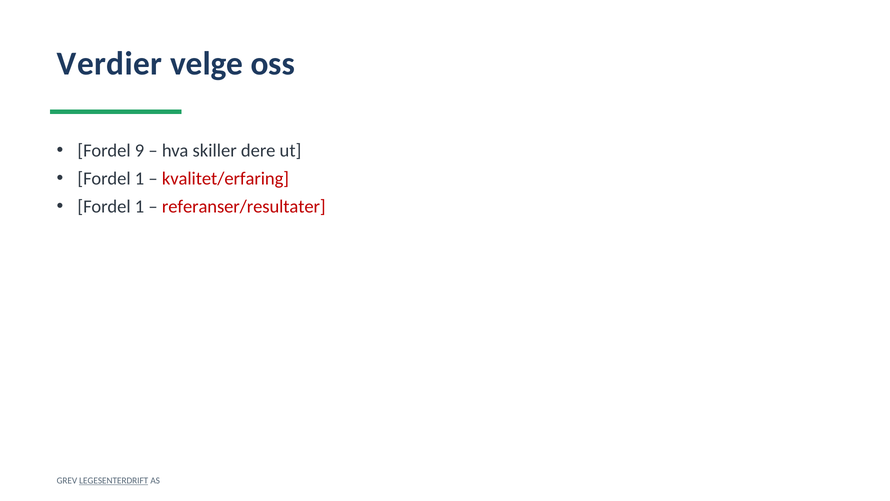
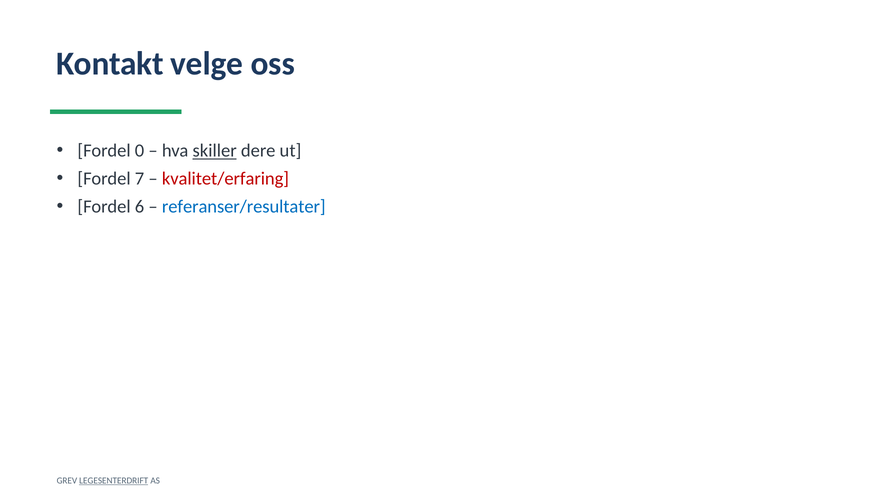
Verdier: Verdier -> Kontakt
9: 9 -> 0
skiller underline: none -> present
1 at (140, 179): 1 -> 7
1 at (140, 206): 1 -> 6
referanser/resultater colour: red -> blue
